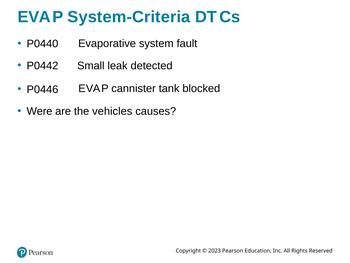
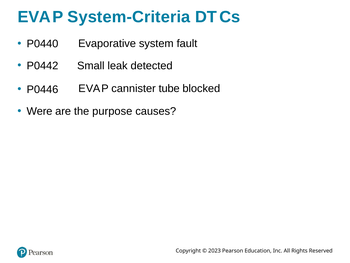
tank: tank -> tube
vehicles: vehicles -> purpose
